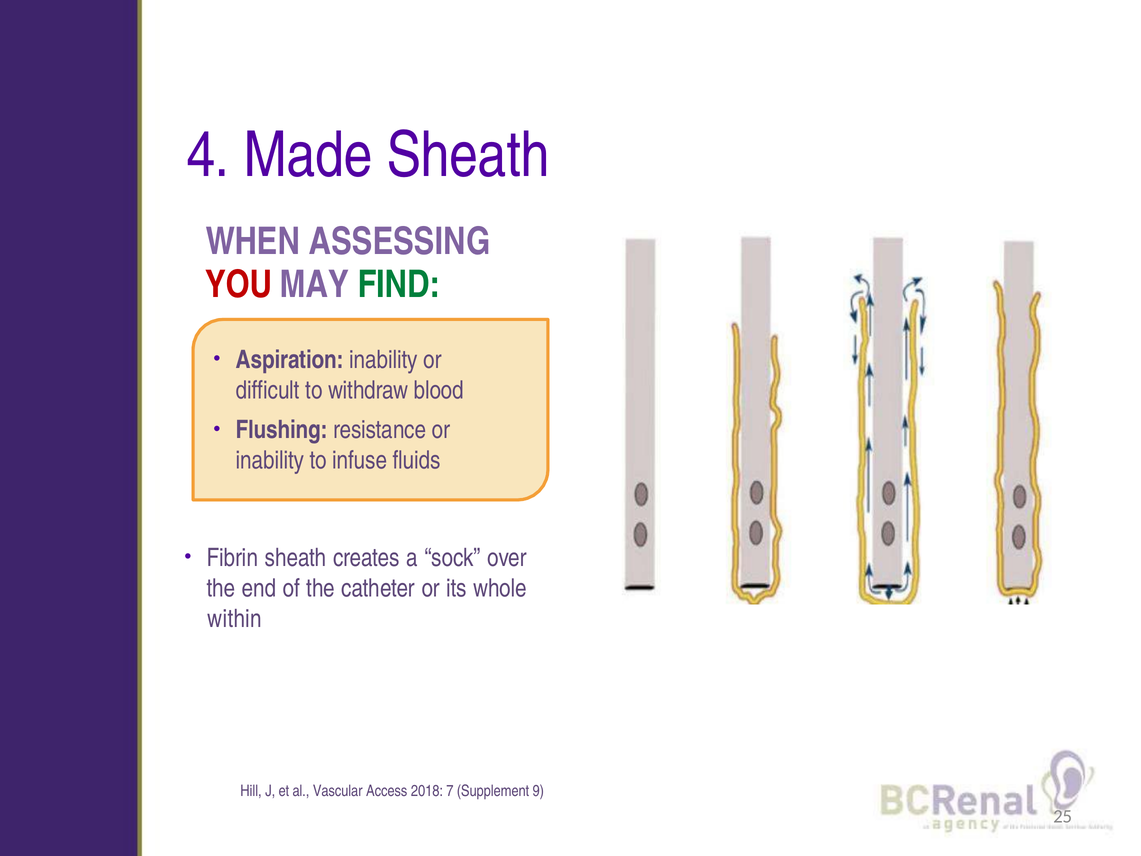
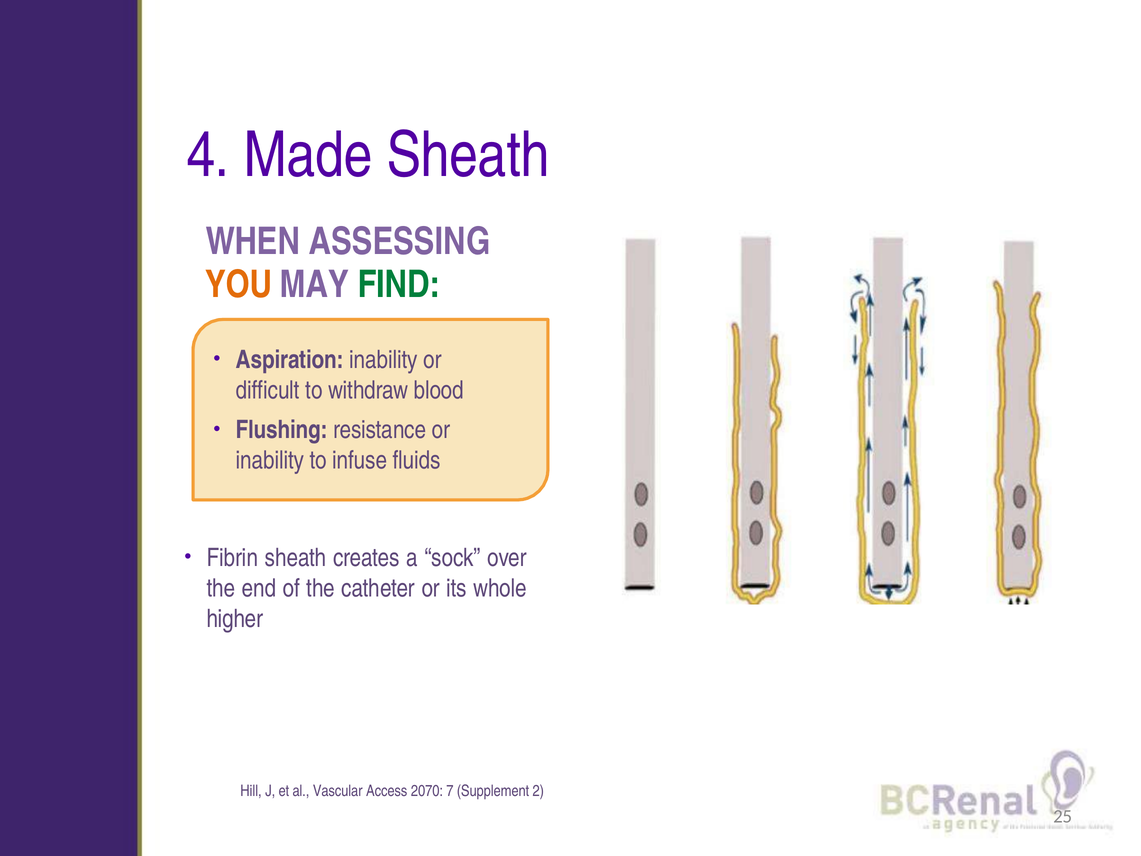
YOU colour: red -> orange
within: within -> higher
2018: 2018 -> 2070
9: 9 -> 2
